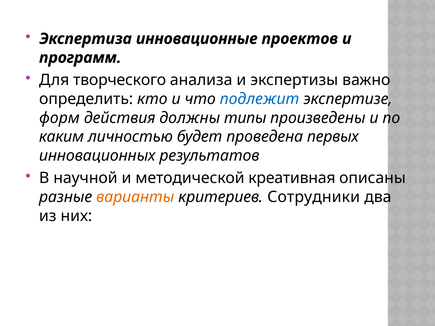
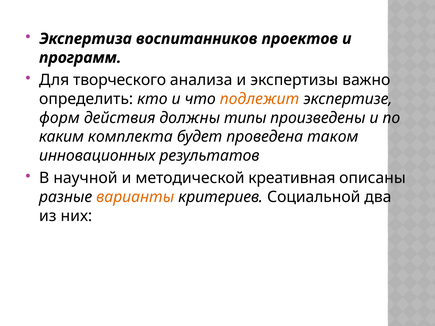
инновационные: инновационные -> воспитанников
подлежит colour: blue -> orange
личностью: личностью -> комплекта
первых: первых -> таком
Сотрудники: Сотрудники -> Социальной
